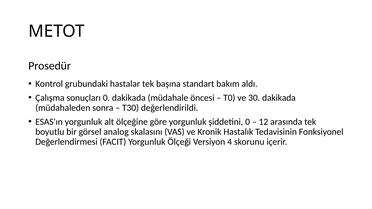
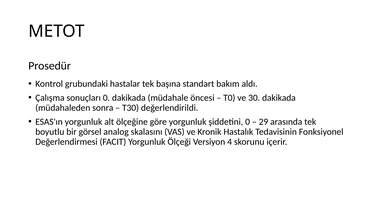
12: 12 -> 29
